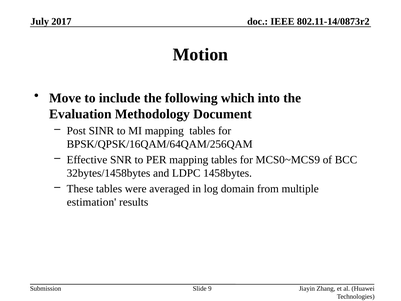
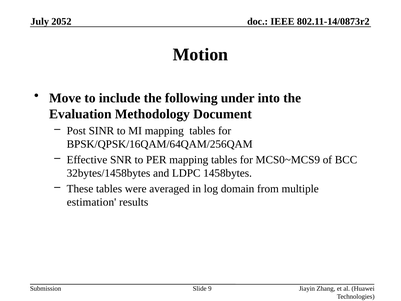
2017: 2017 -> 2052
which: which -> under
